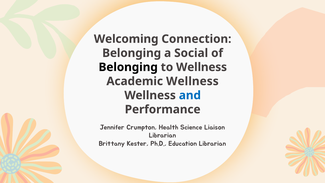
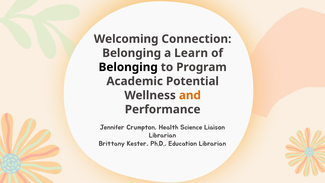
Social: Social -> Learn
to Wellness: Wellness -> Program
Academic Wellness: Wellness -> Potential
and colour: blue -> orange
